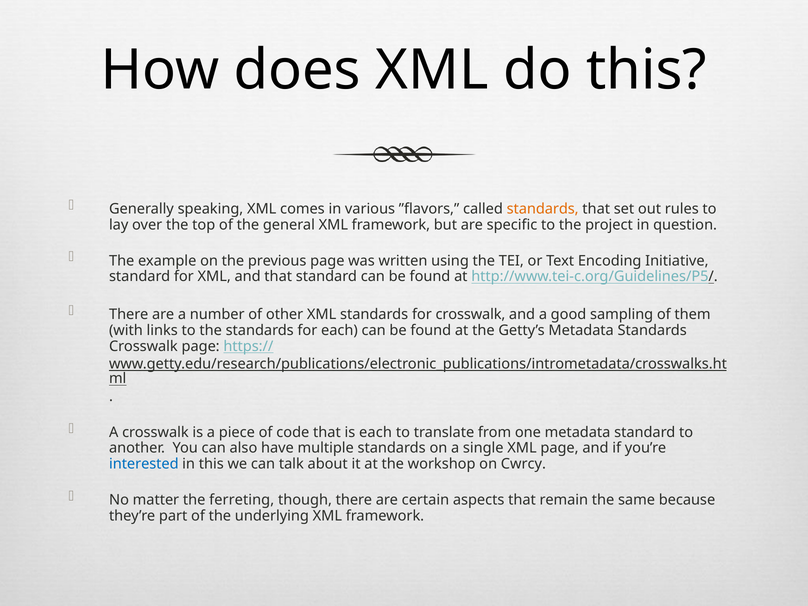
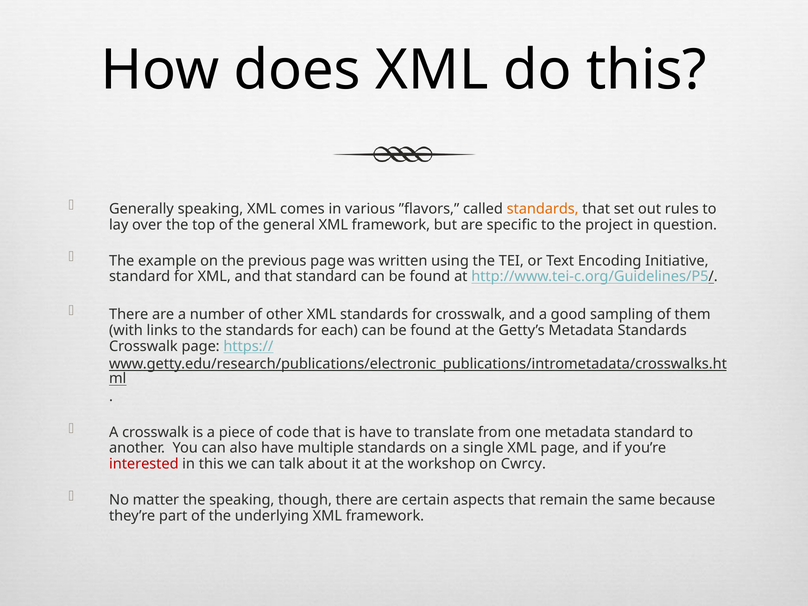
is each: each -> have
interested colour: blue -> red
the ferreting: ferreting -> speaking
